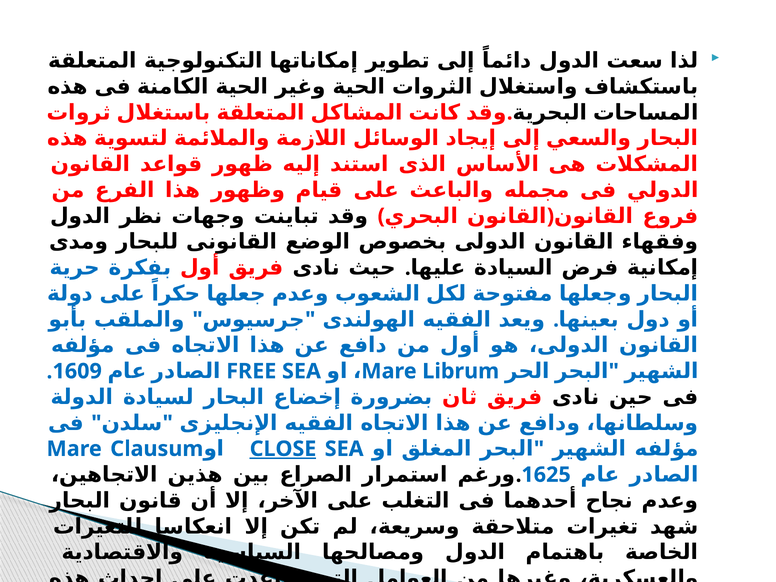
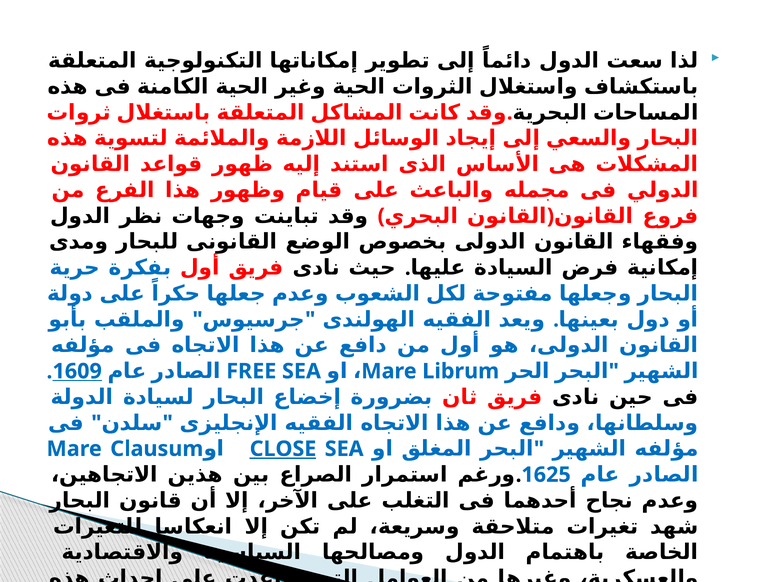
1609 underline: none -> present
